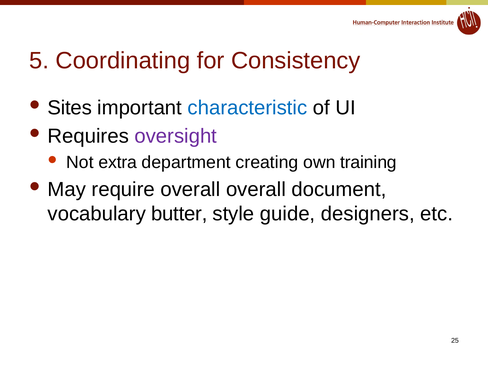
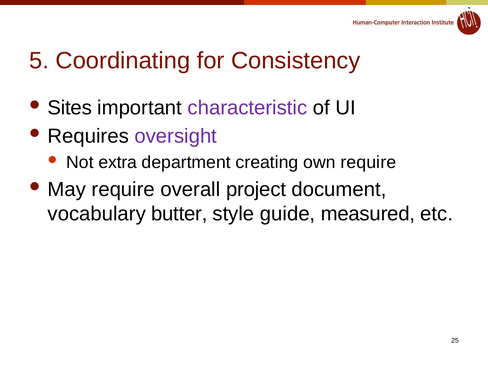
characteristic colour: blue -> purple
own training: training -> require
overall overall: overall -> project
designers: designers -> measured
